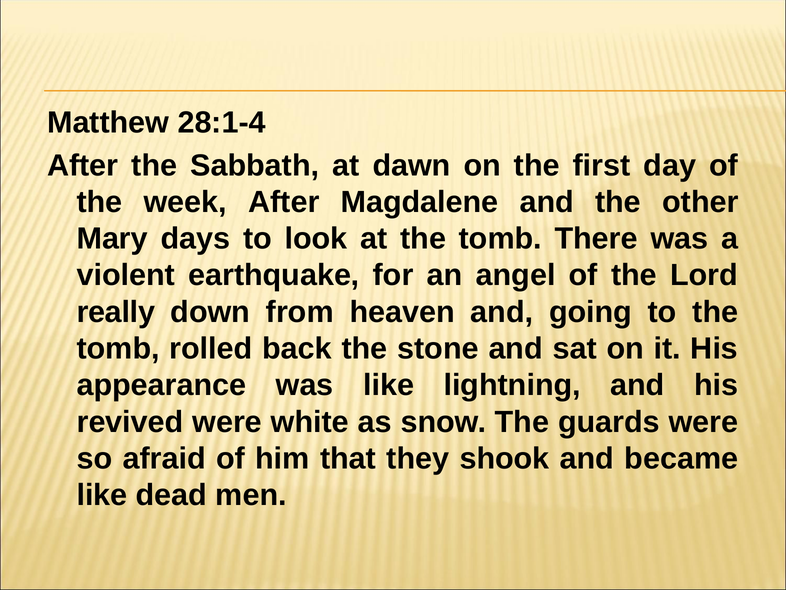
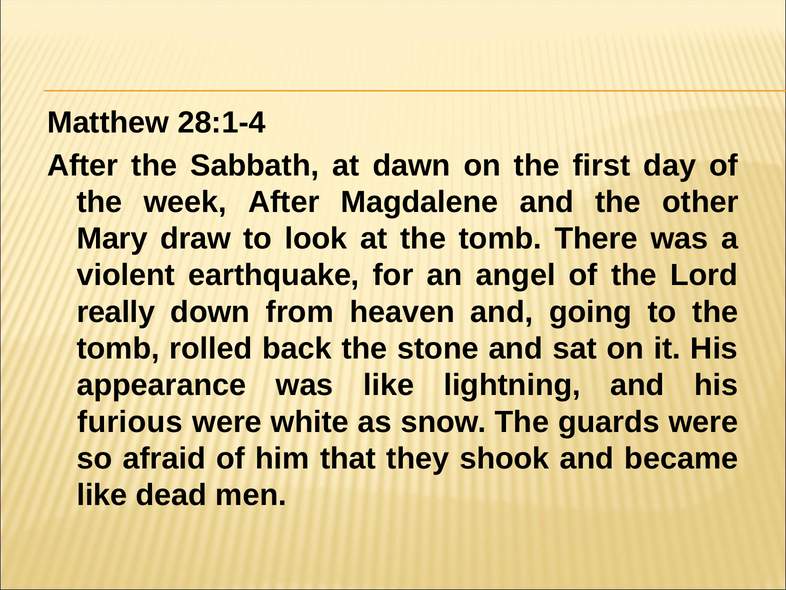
days: days -> draw
revived: revived -> furious
